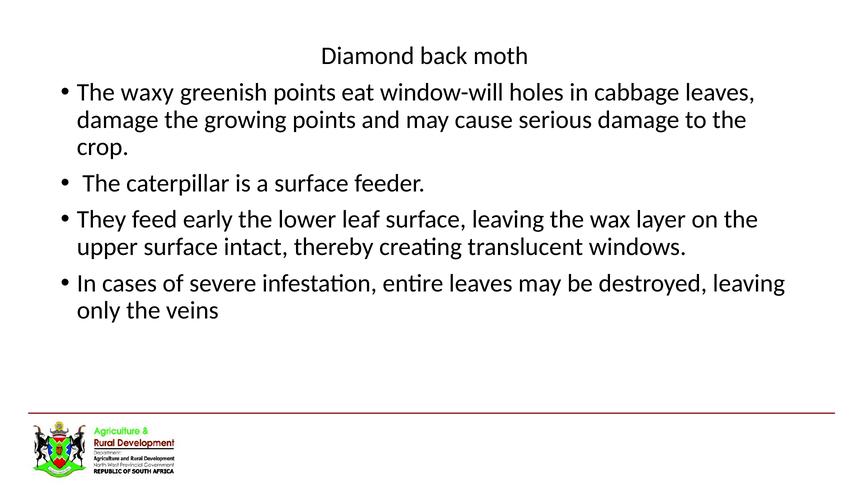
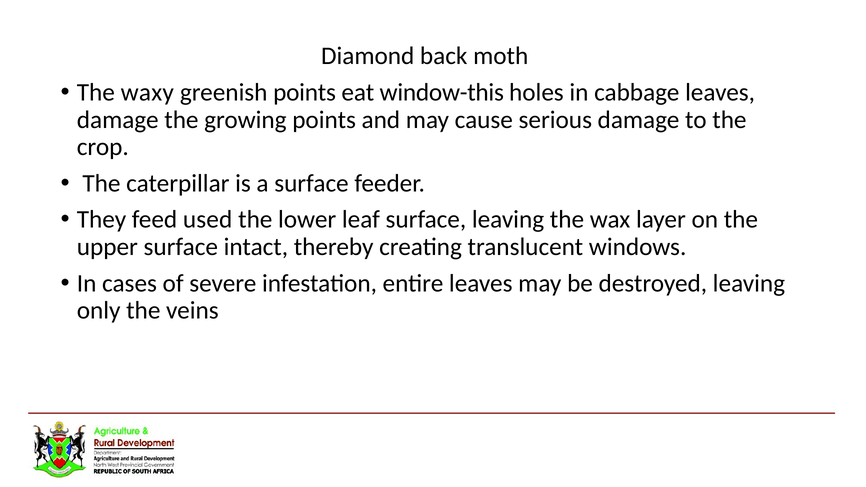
window-will: window-will -> window-this
early: early -> used
